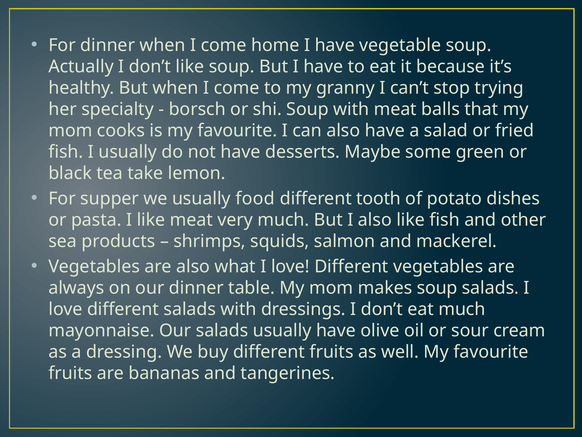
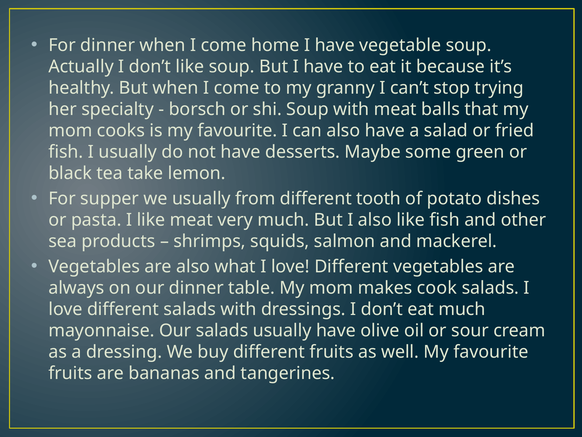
food: food -> from
makes soup: soup -> cook
